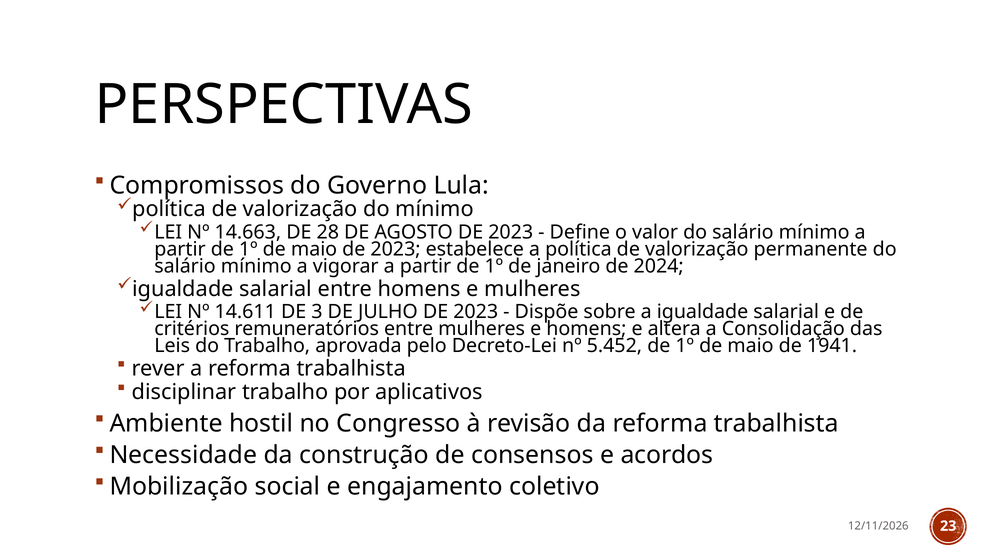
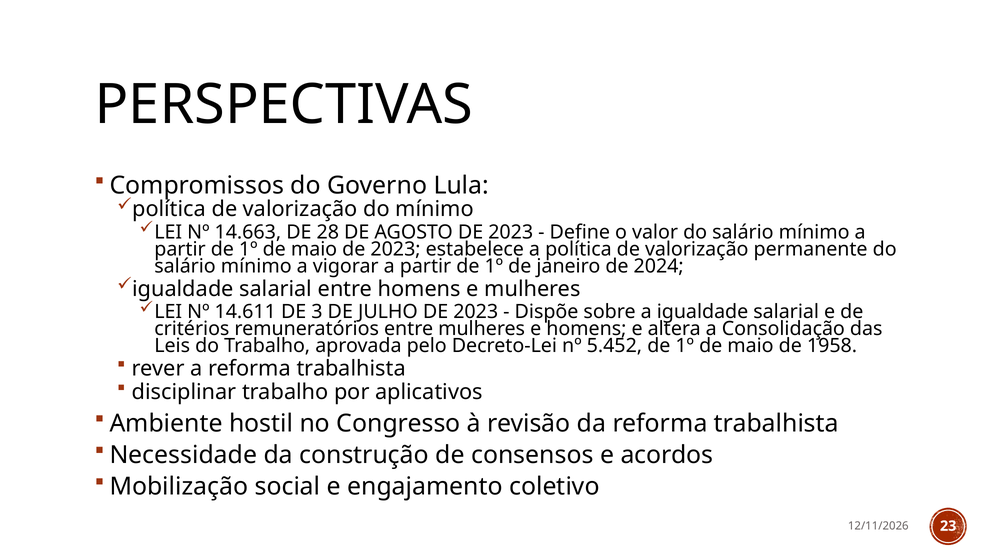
1941: 1941 -> 1958
